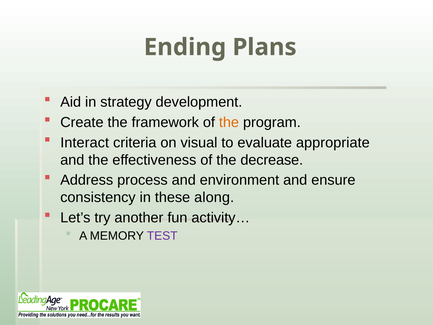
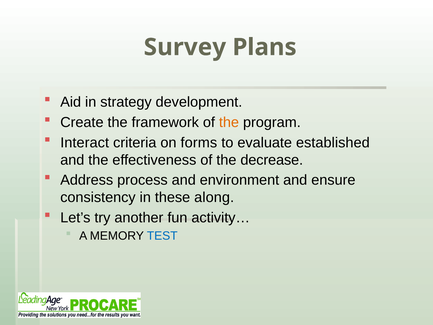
Ending: Ending -> Survey
visual: visual -> forms
appropriate: appropriate -> established
TEST colour: purple -> blue
